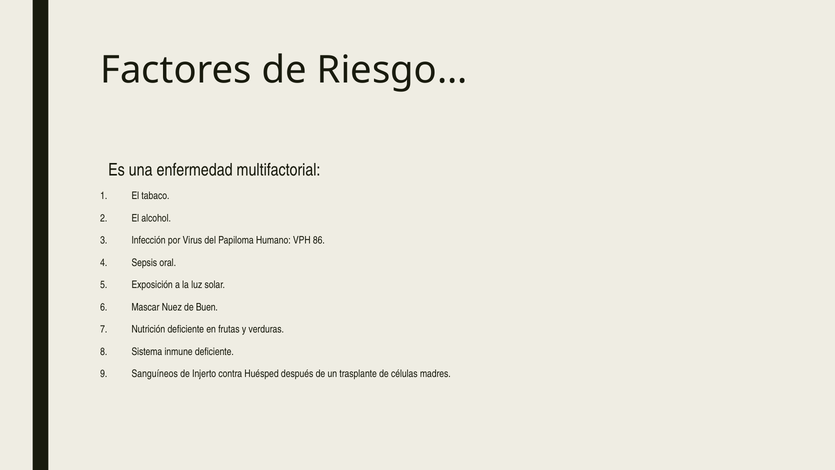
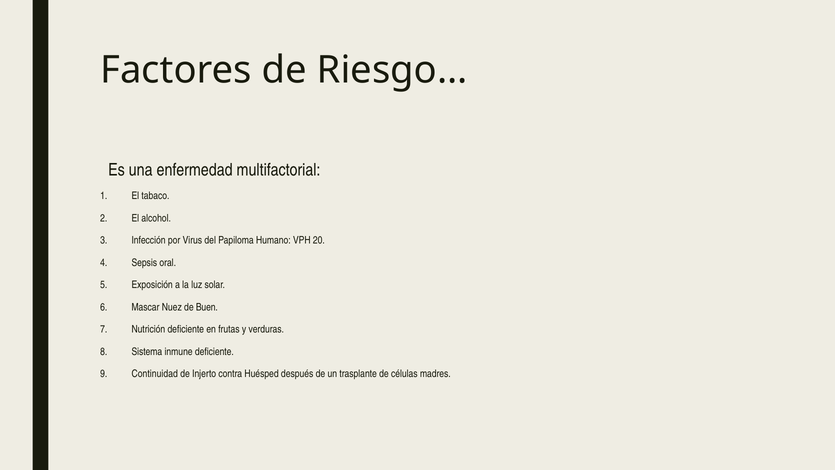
86: 86 -> 20
Sanguíneos: Sanguíneos -> Continuidad
